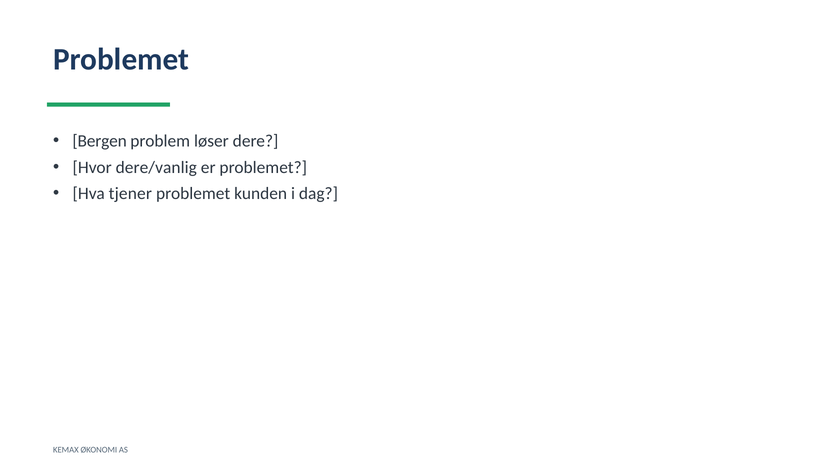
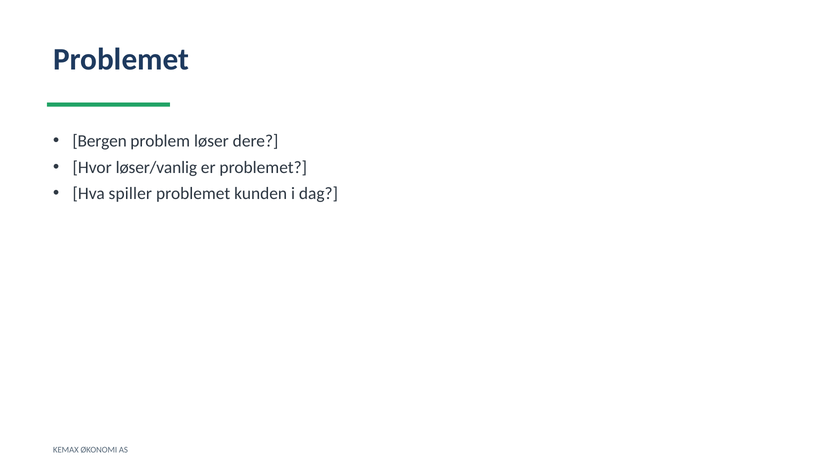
dere/vanlig: dere/vanlig -> løser/vanlig
tjener: tjener -> spiller
